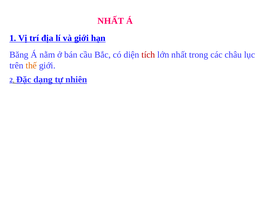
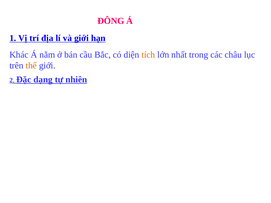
NHẤT at (111, 21): NHẤT -> ĐÔNG
Băng: Băng -> Khác
tích colour: red -> orange
